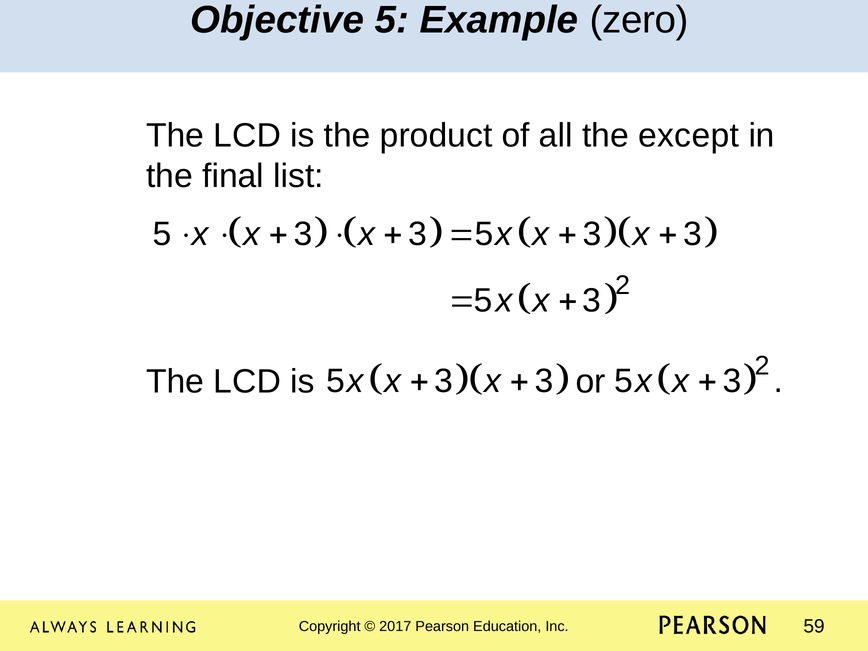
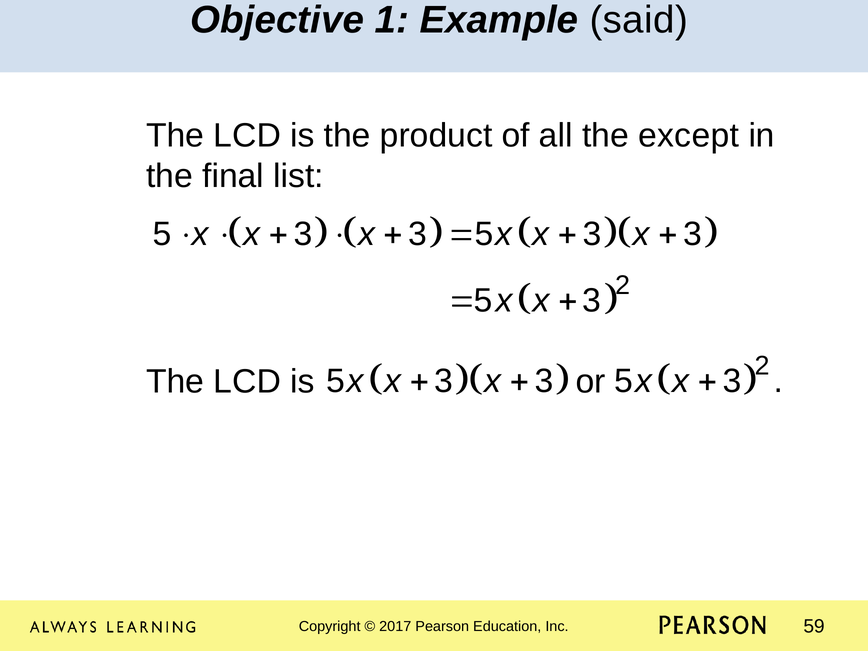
Objective 5: 5 -> 1
zero: zero -> said
